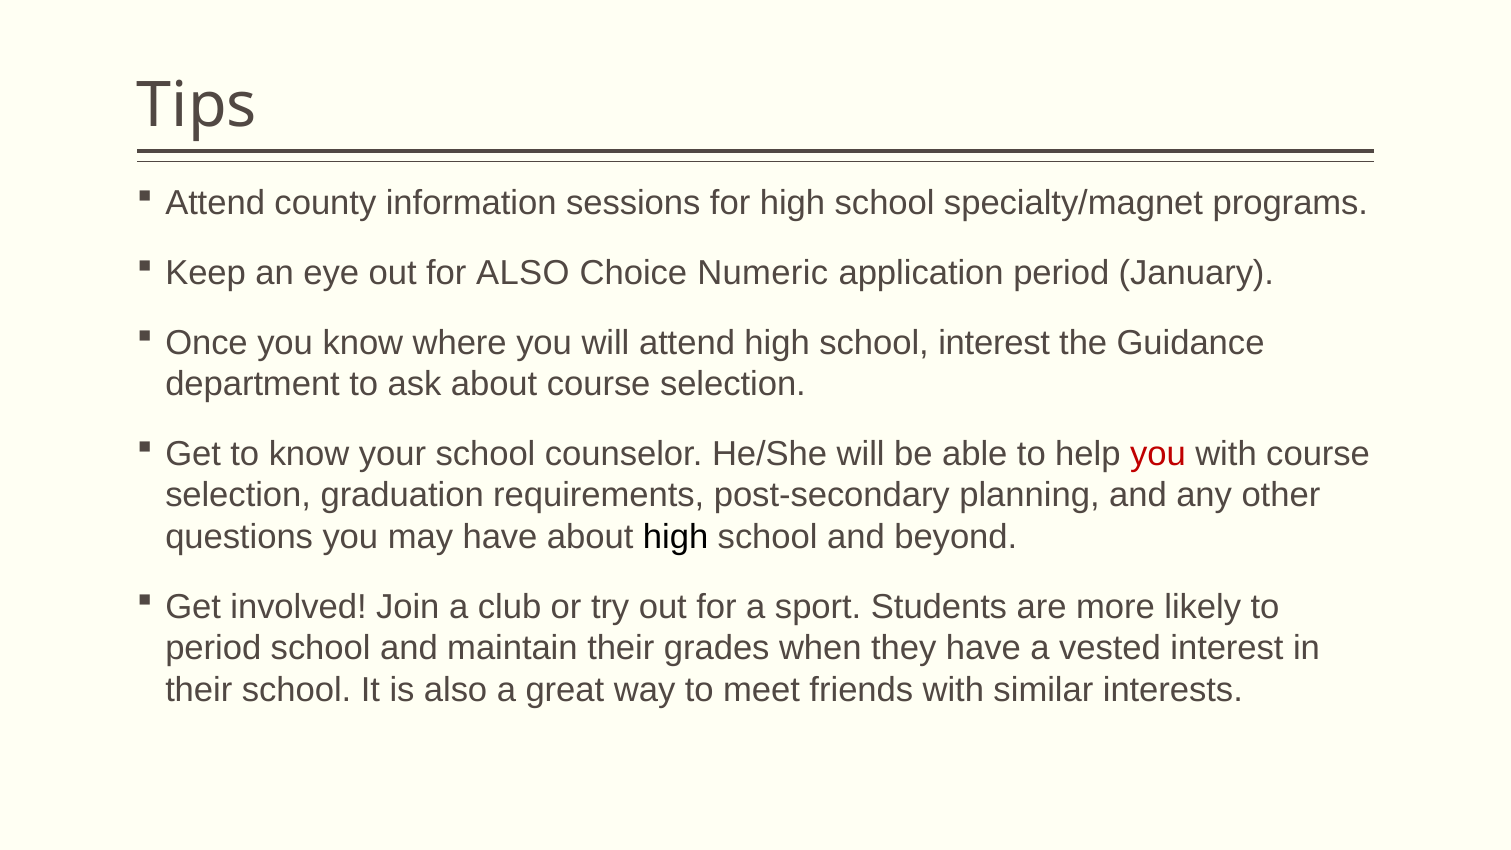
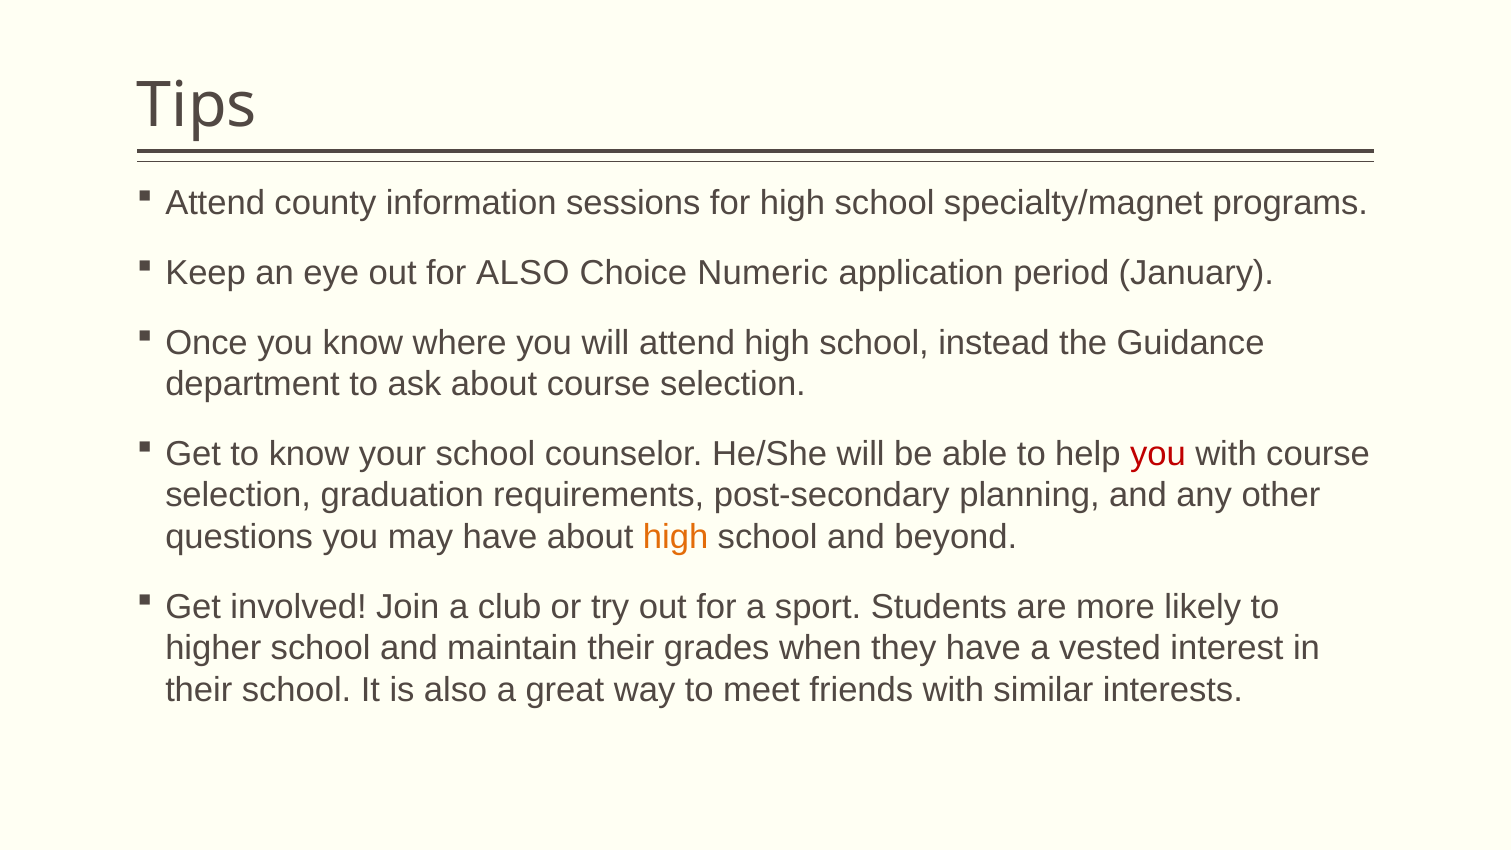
school interest: interest -> instead
high at (676, 537) colour: black -> orange
period at (213, 648): period -> higher
